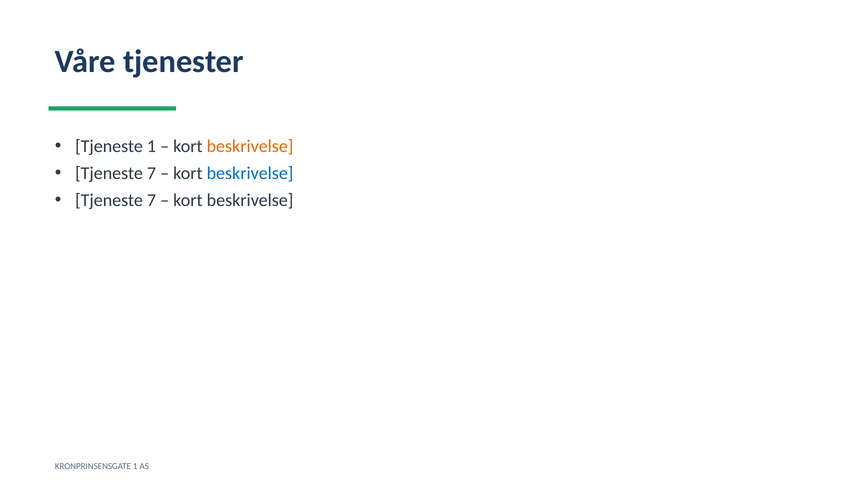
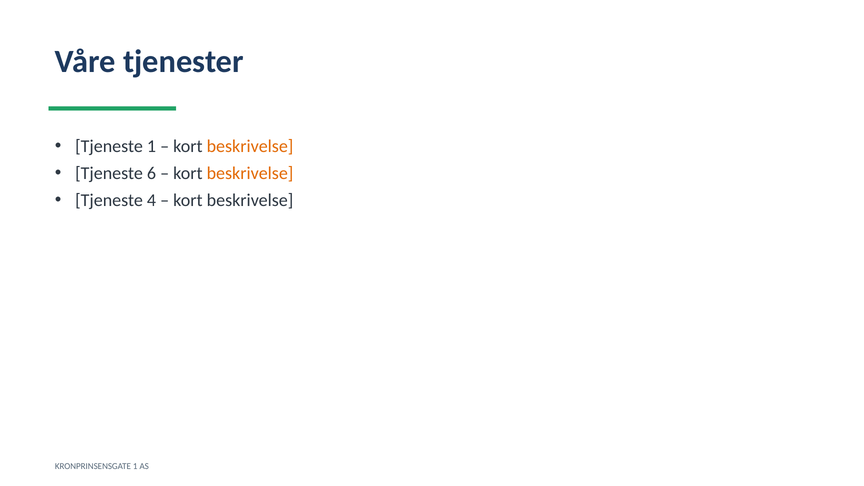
7 at (151, 173): 7 -> 6
beskrivelse at (250, 173) colour: blue -> orange
7 at (151, 200): 7 -> 4
